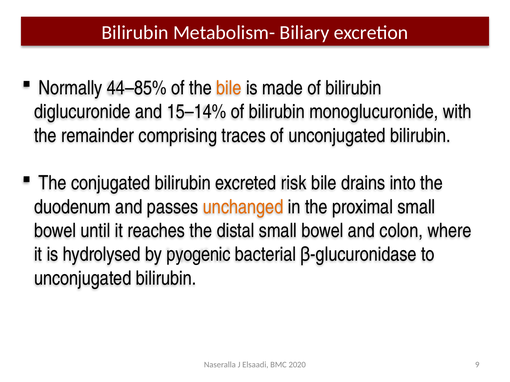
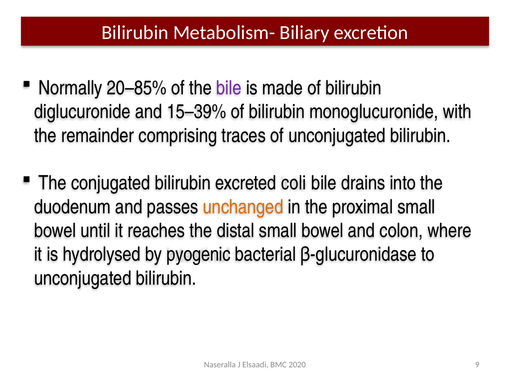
44–85%: 44–85% -> 20–85%
bile at (229, 88) colour: orange -> purple
15–14%: 15–14% -> 15–39%
risk: risk -> coli
